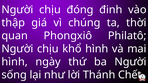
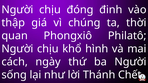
hình at (15, 62): hình -> cách
